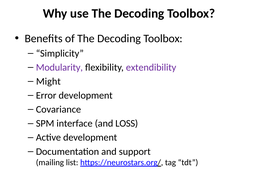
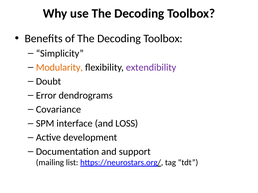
Modularity colour: purple -> orange
Might: Might -> Doubt
Error development: development -> dendrograms
